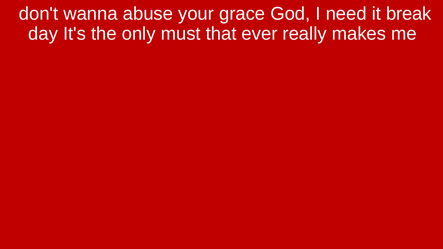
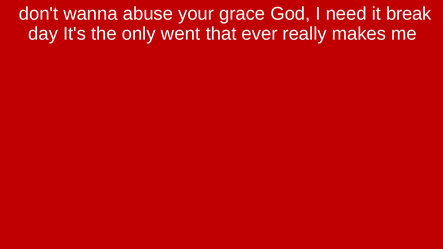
must: must -> went
